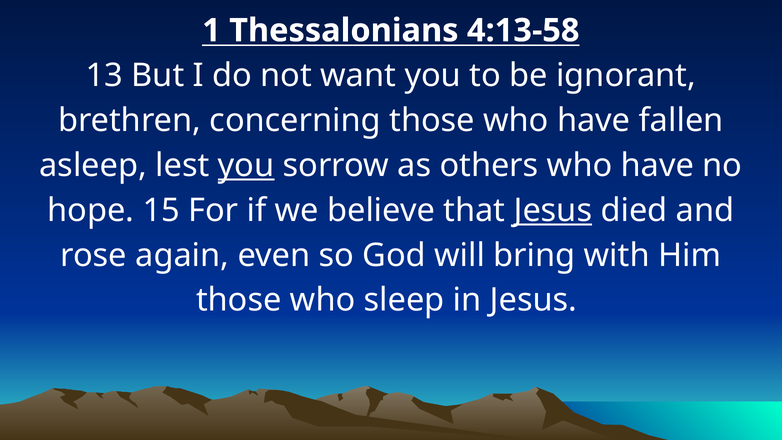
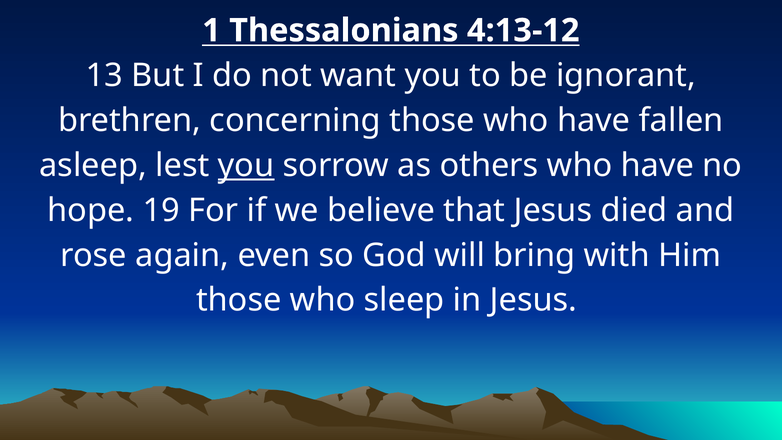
4:13-58: 4:13-58 -> 4:13-12
15: 15 -> 19
Jesus at (553, 210) underline: present -> none
